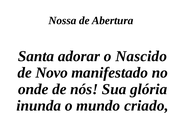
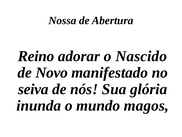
Santa: Santa -> Reino
onde: onde -> seiva
criado: criado -> magos
